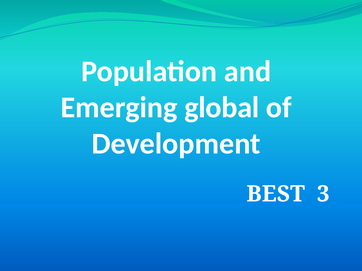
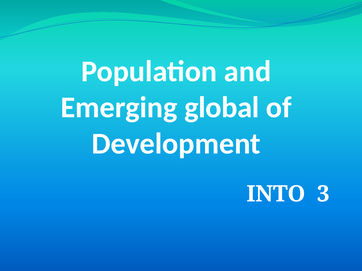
BEST: BEST -> INTO
